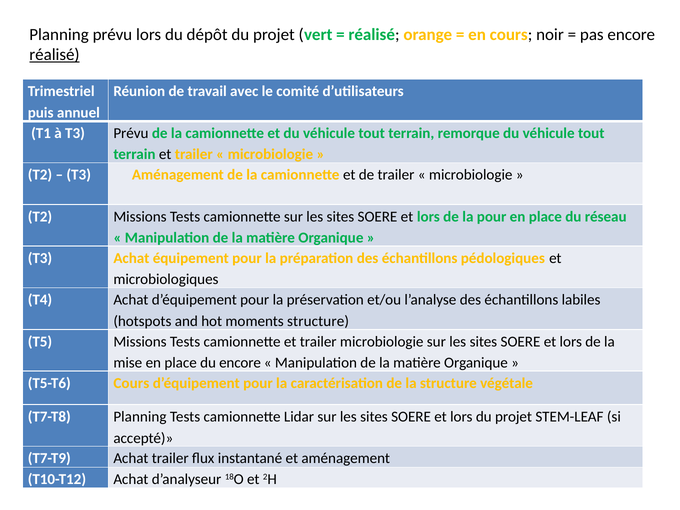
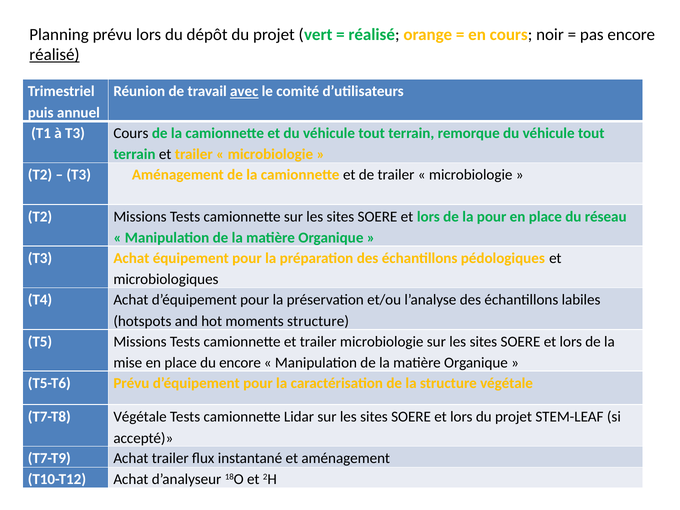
avec underline: none -> present
T3 Prévu: Prévu -> Cours
T5-T6 Cours: Cours -> Prévu
T7-T8 Planning: Planning -> Végétale
